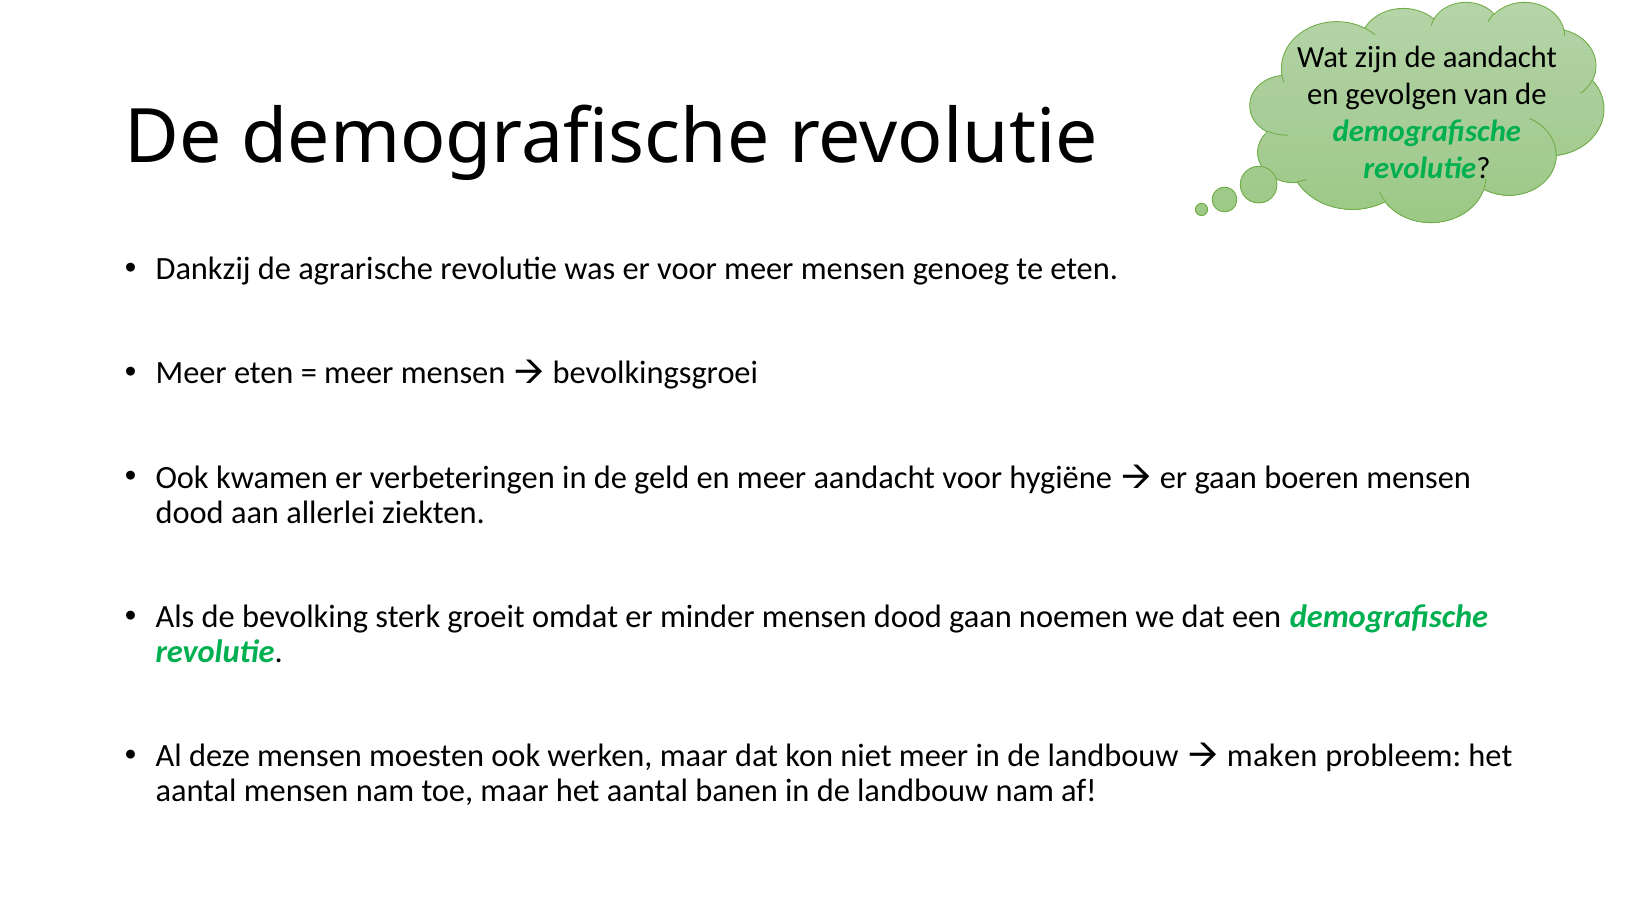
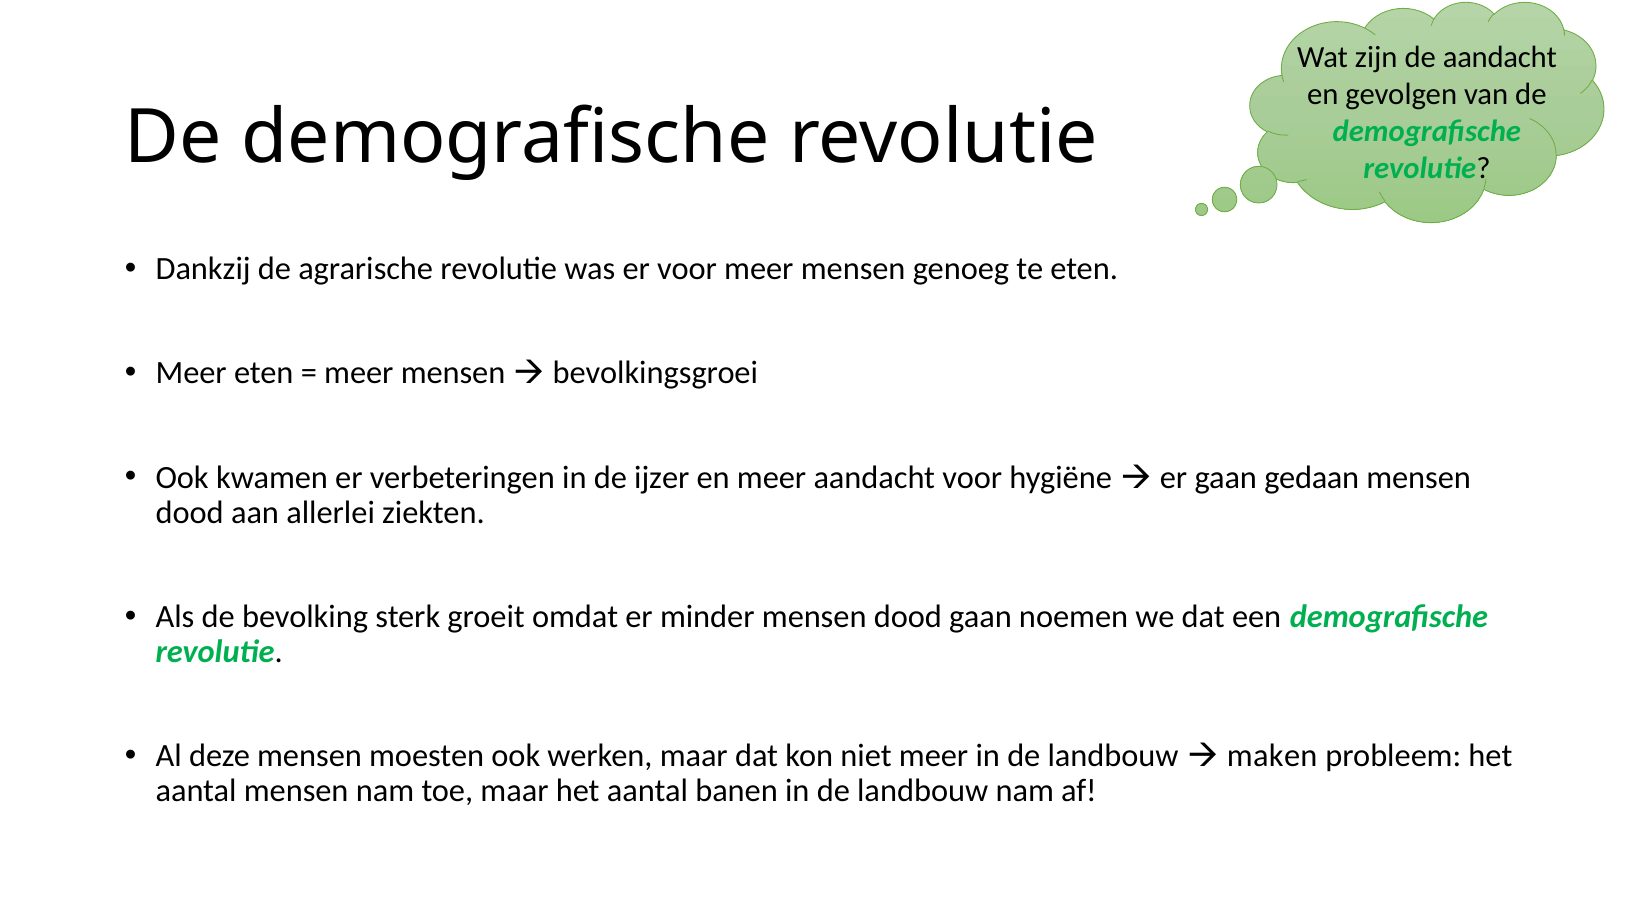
geld: geld -> ijzer
boeren: boeren -> gedaan
